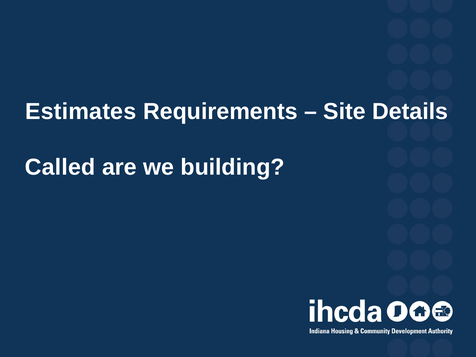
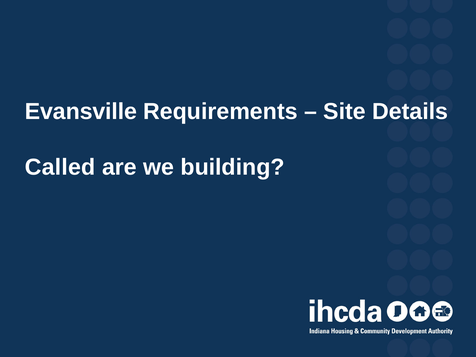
Estimates: Estimates -> Evansville
